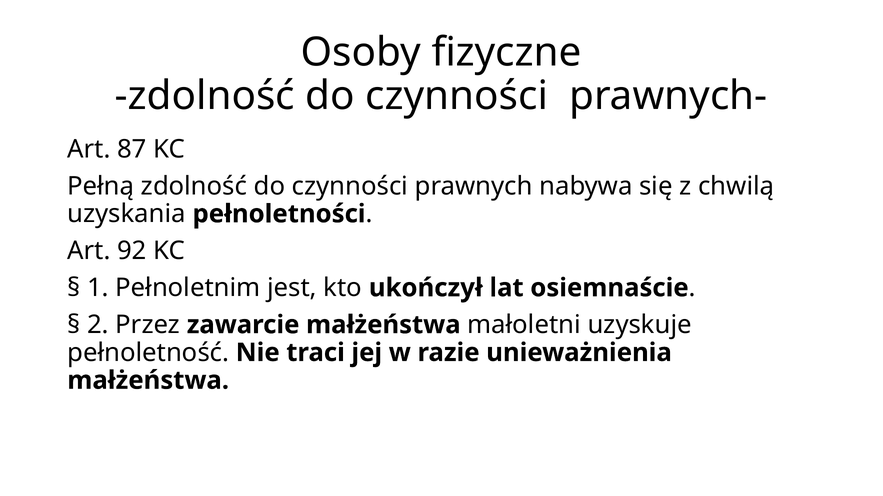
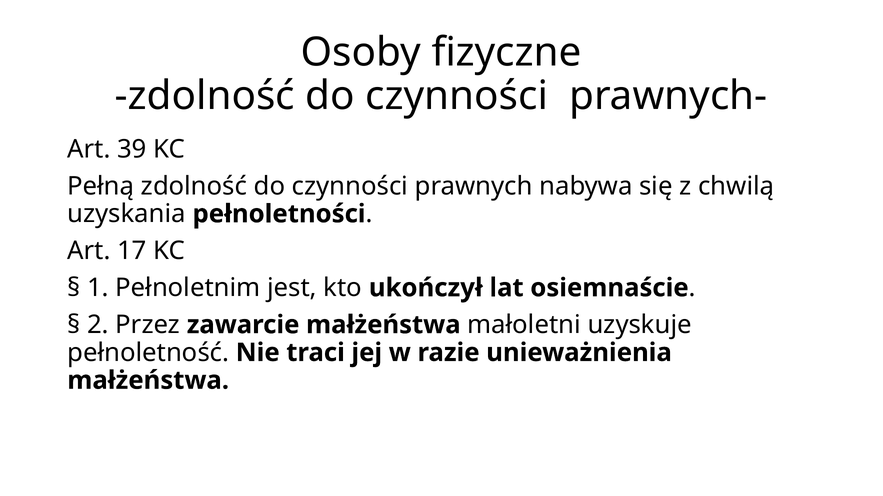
87: 87 -> 39
92: 92 -> 17
